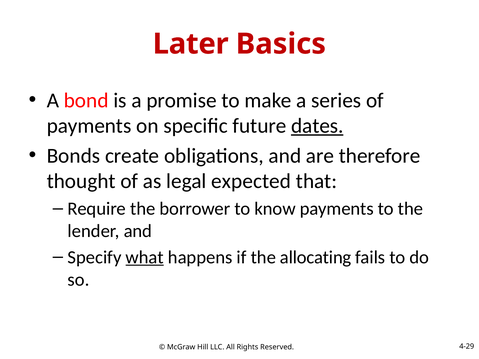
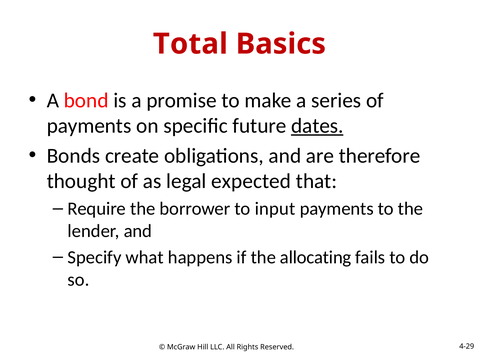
Later: Later -> Total
know: know -> input
what underline: present -> none
